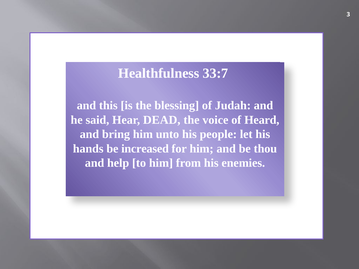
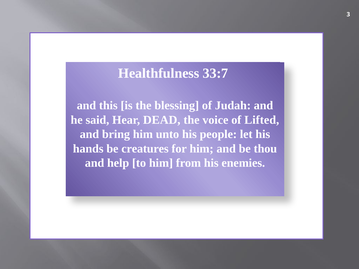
Heard: Heard -> Lifted
increased: increased -> creatures
